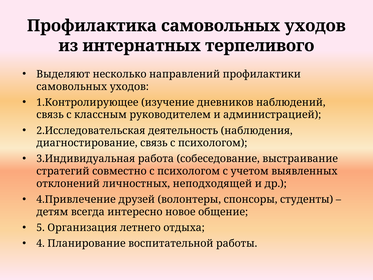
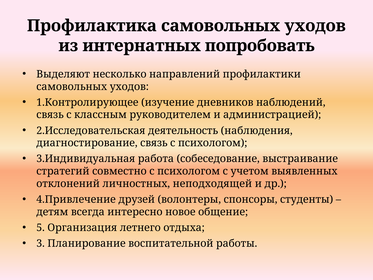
терпеливого: терпеливого -> попробовать
4: 4 -> 3
